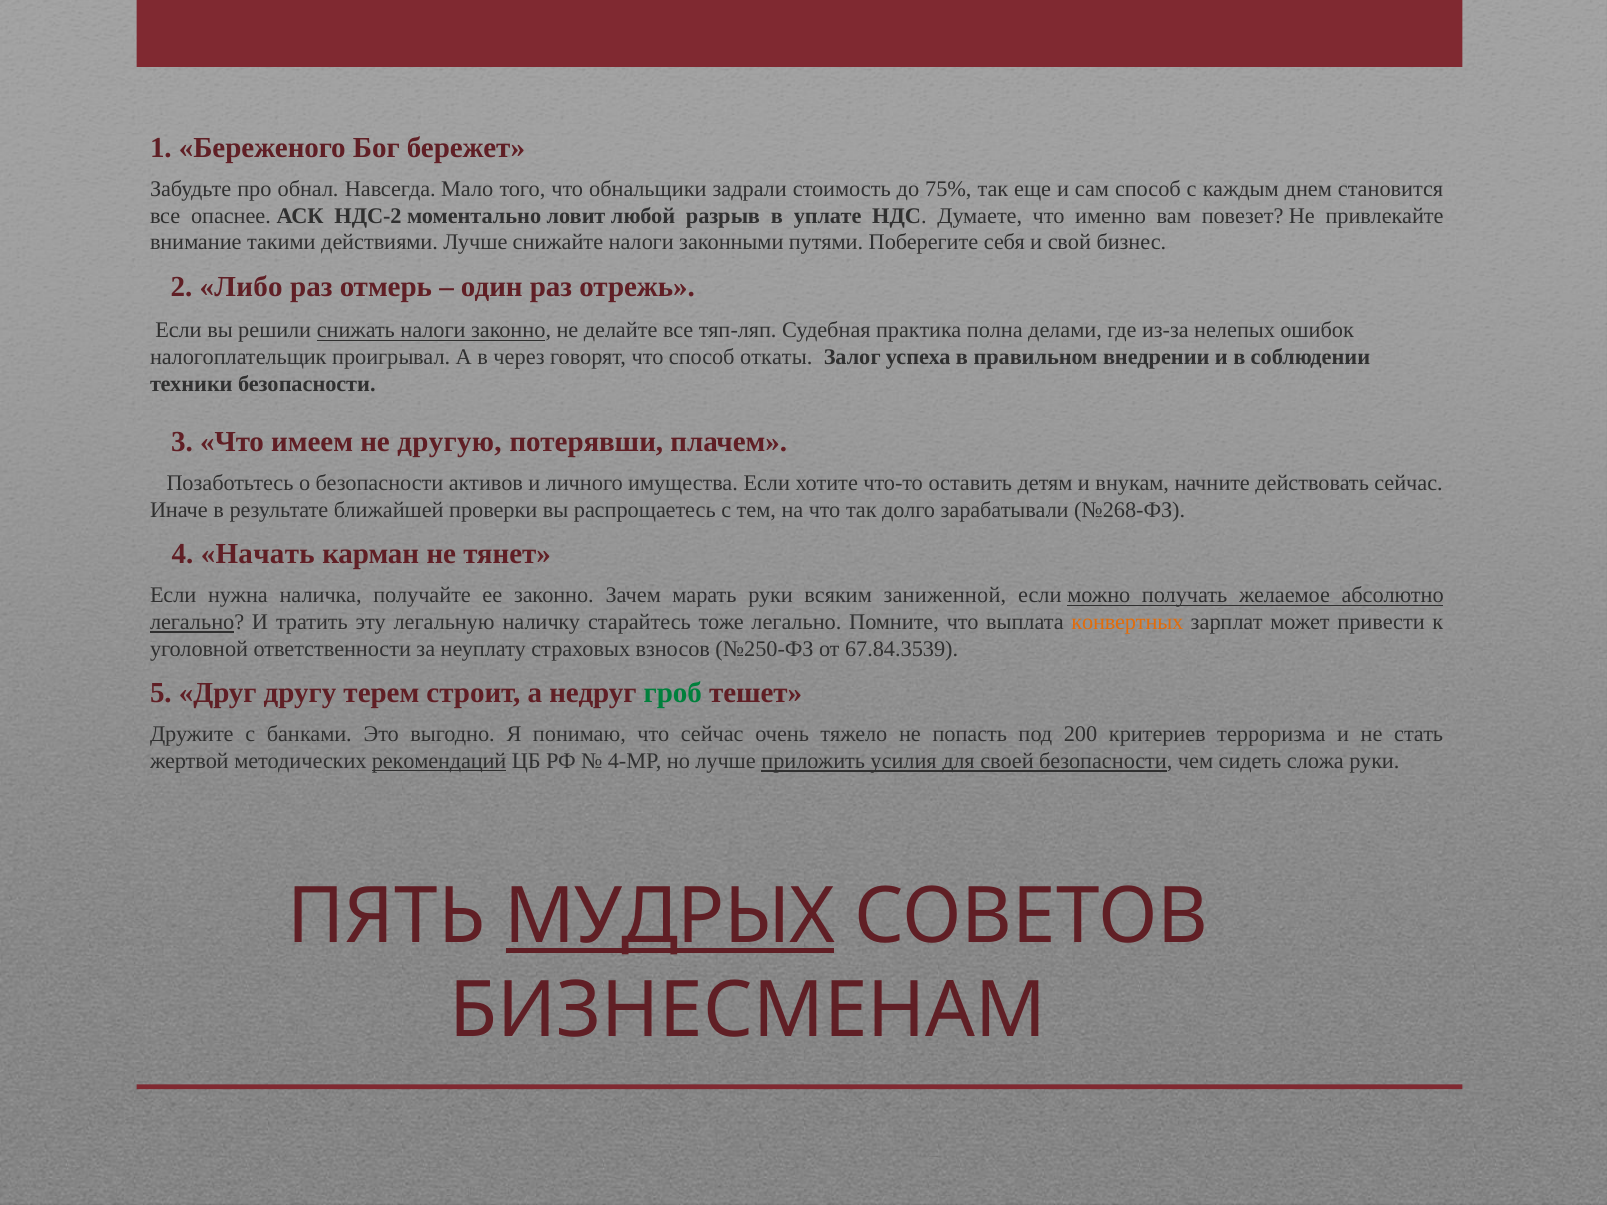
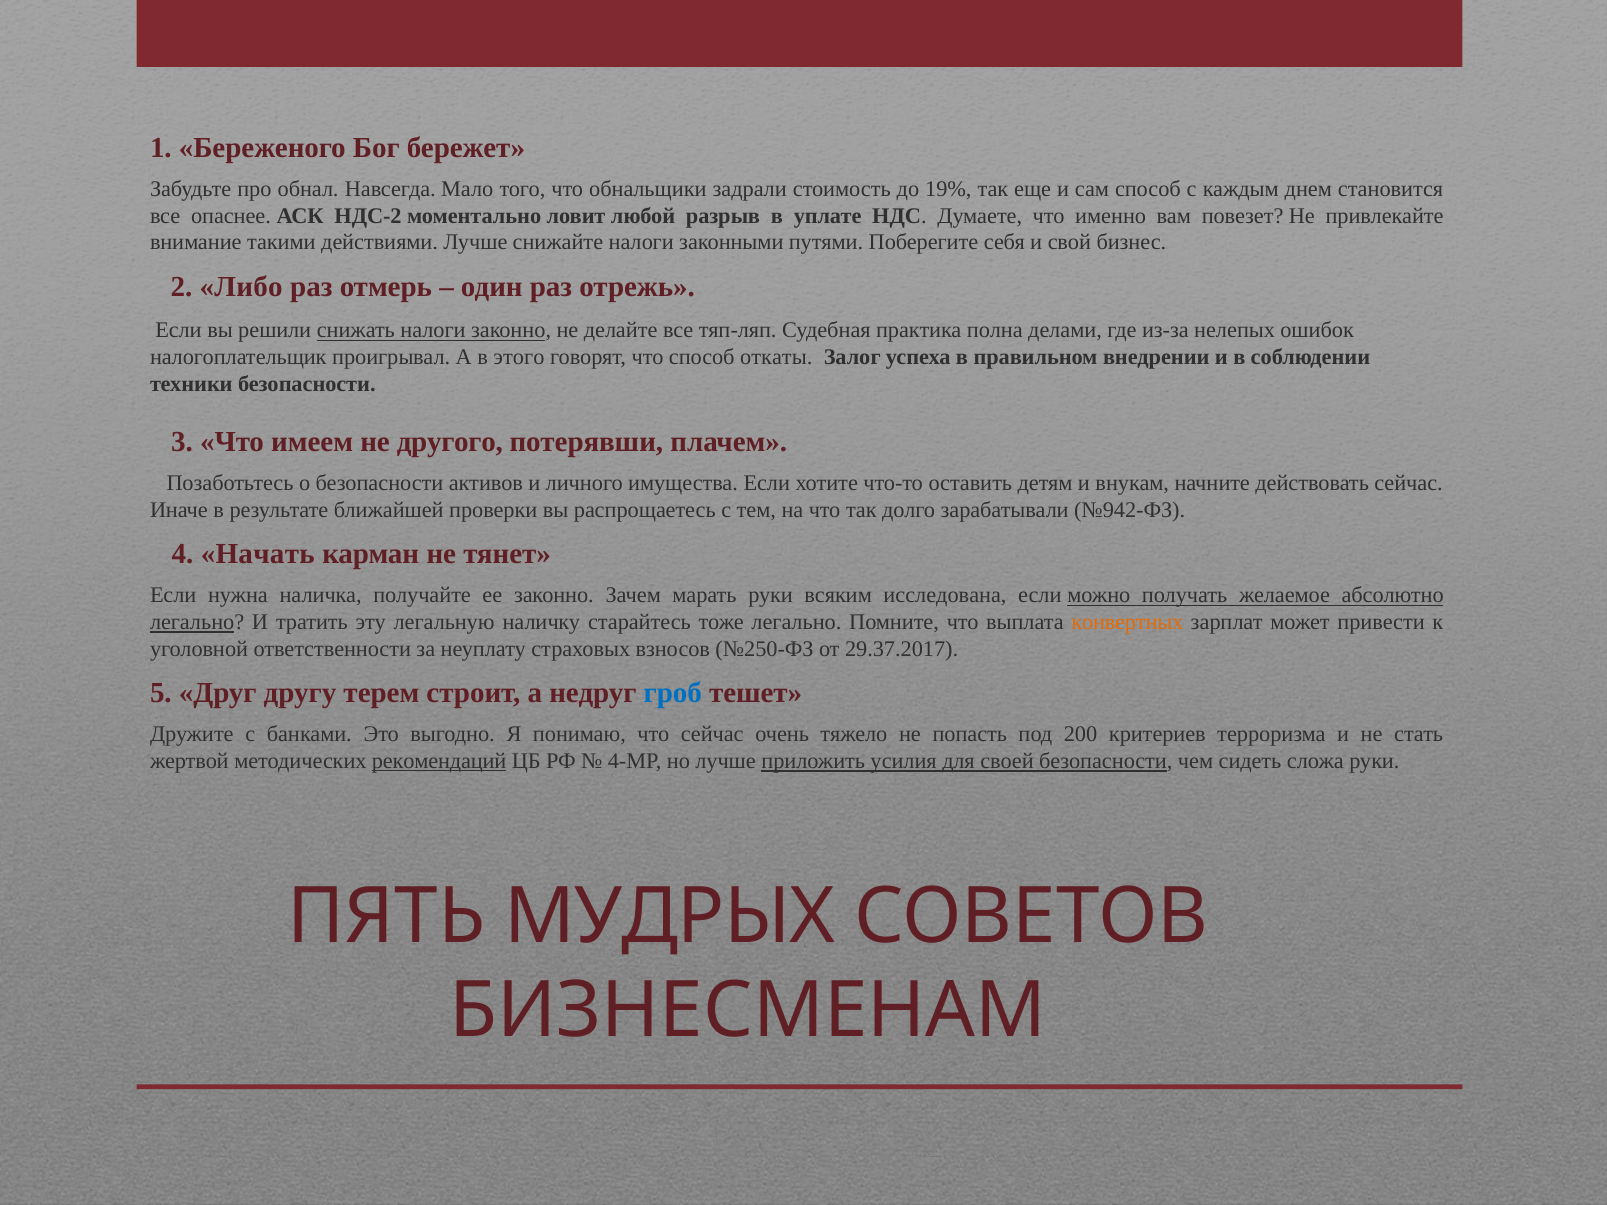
75%: 75% -> 19%
через: через -> этого
другую: другую -> другого
№268-ФЗ: №268-ФЗ -> №942-ФЗ
заниженной: заниженной -> исследована
67.84.3539: 67.84.3539 -> 29.37.2017
гроб colour: green -> blue
МУДРЫХ underline: present -> none
